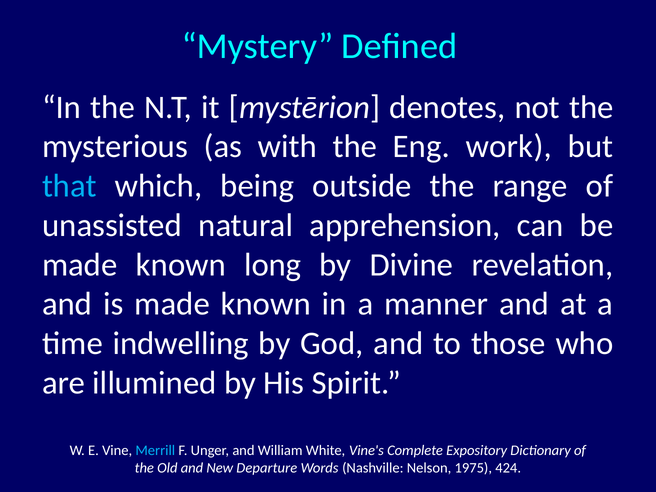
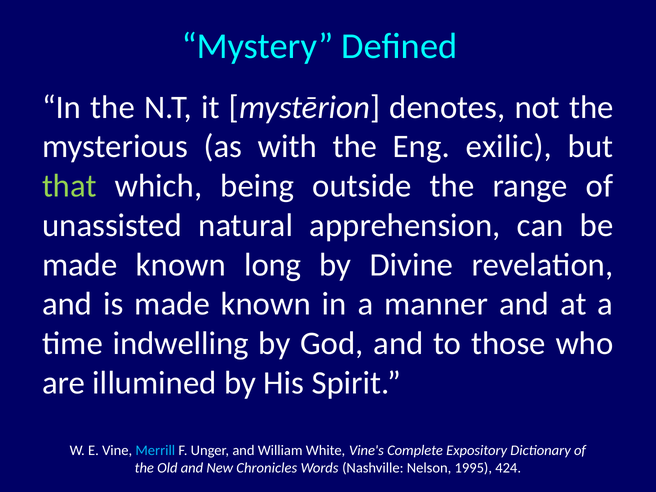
work: work -> exilic
that colour: light blue -> light green
Departure: Departure -> Chronicles
1975: 1975 -> 1995
